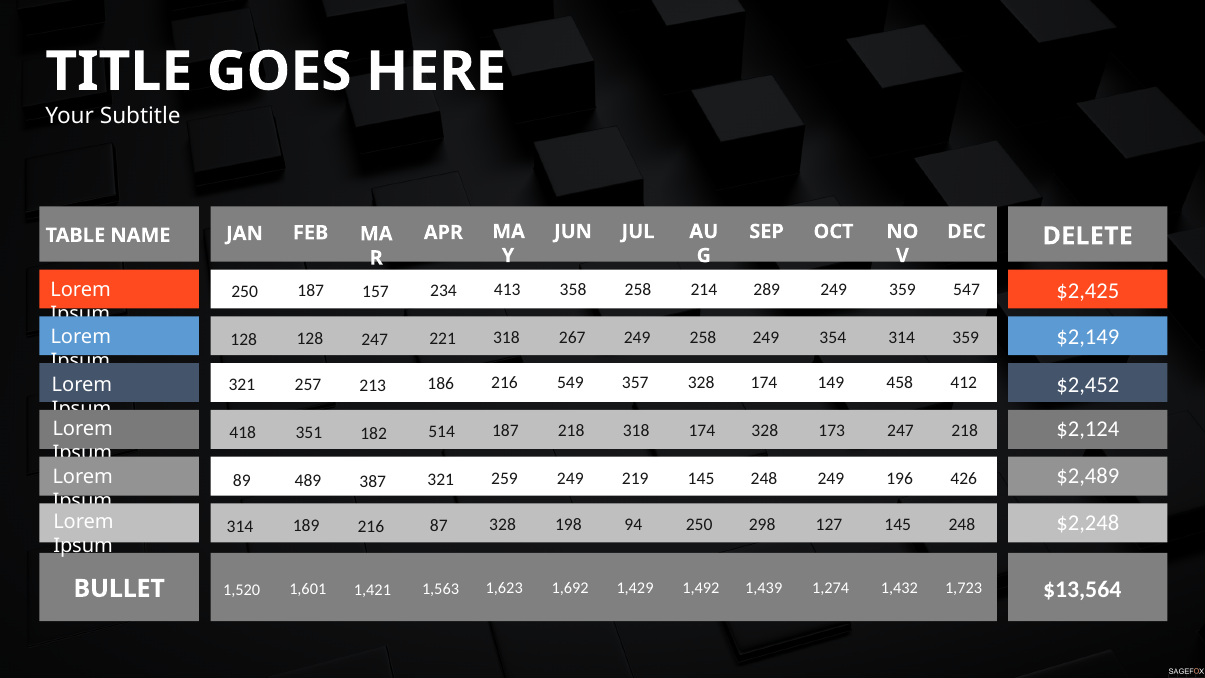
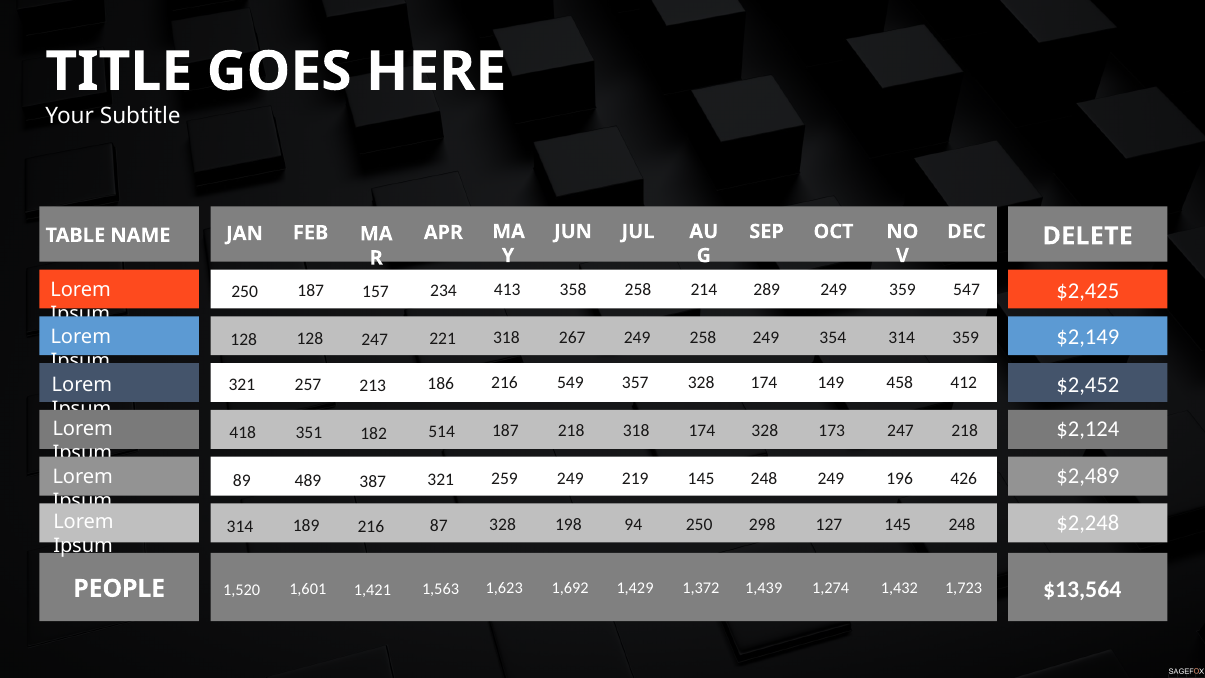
1,492: 1,492 -> 1,372
BULLET: BULLET -> PEOPLE
